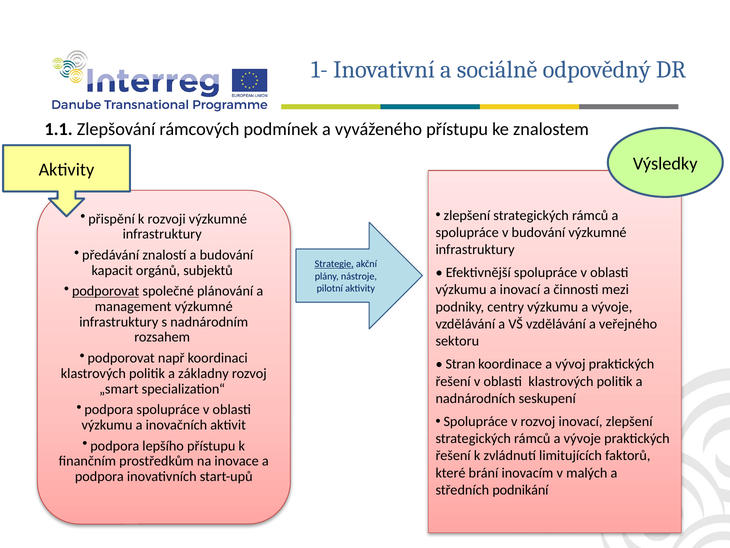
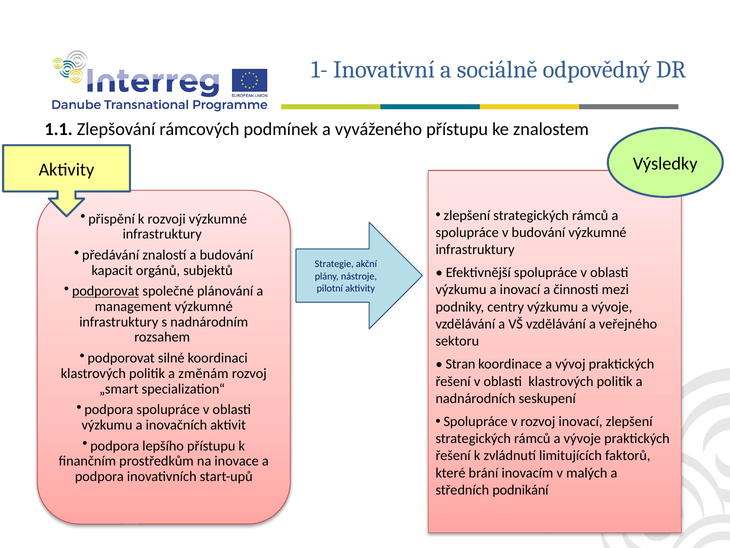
Strategie underline: present -> none
např: např -> silné
základny: základny -> změnám
